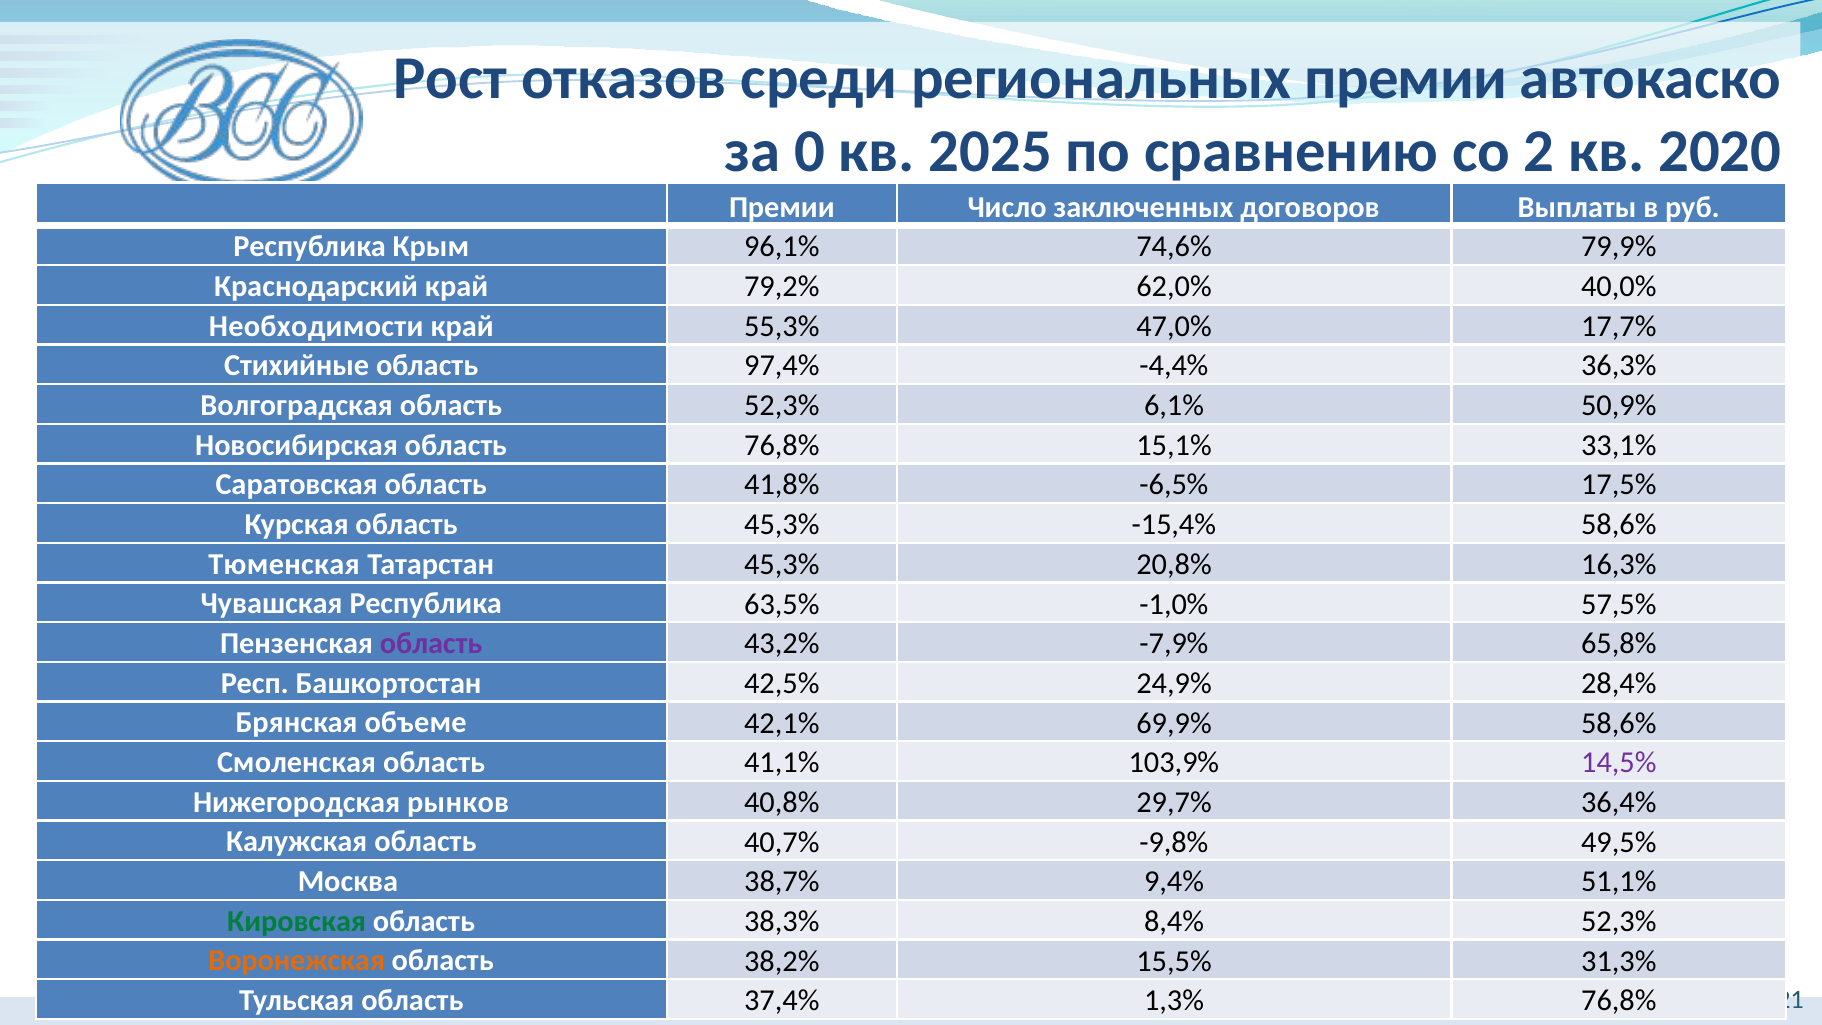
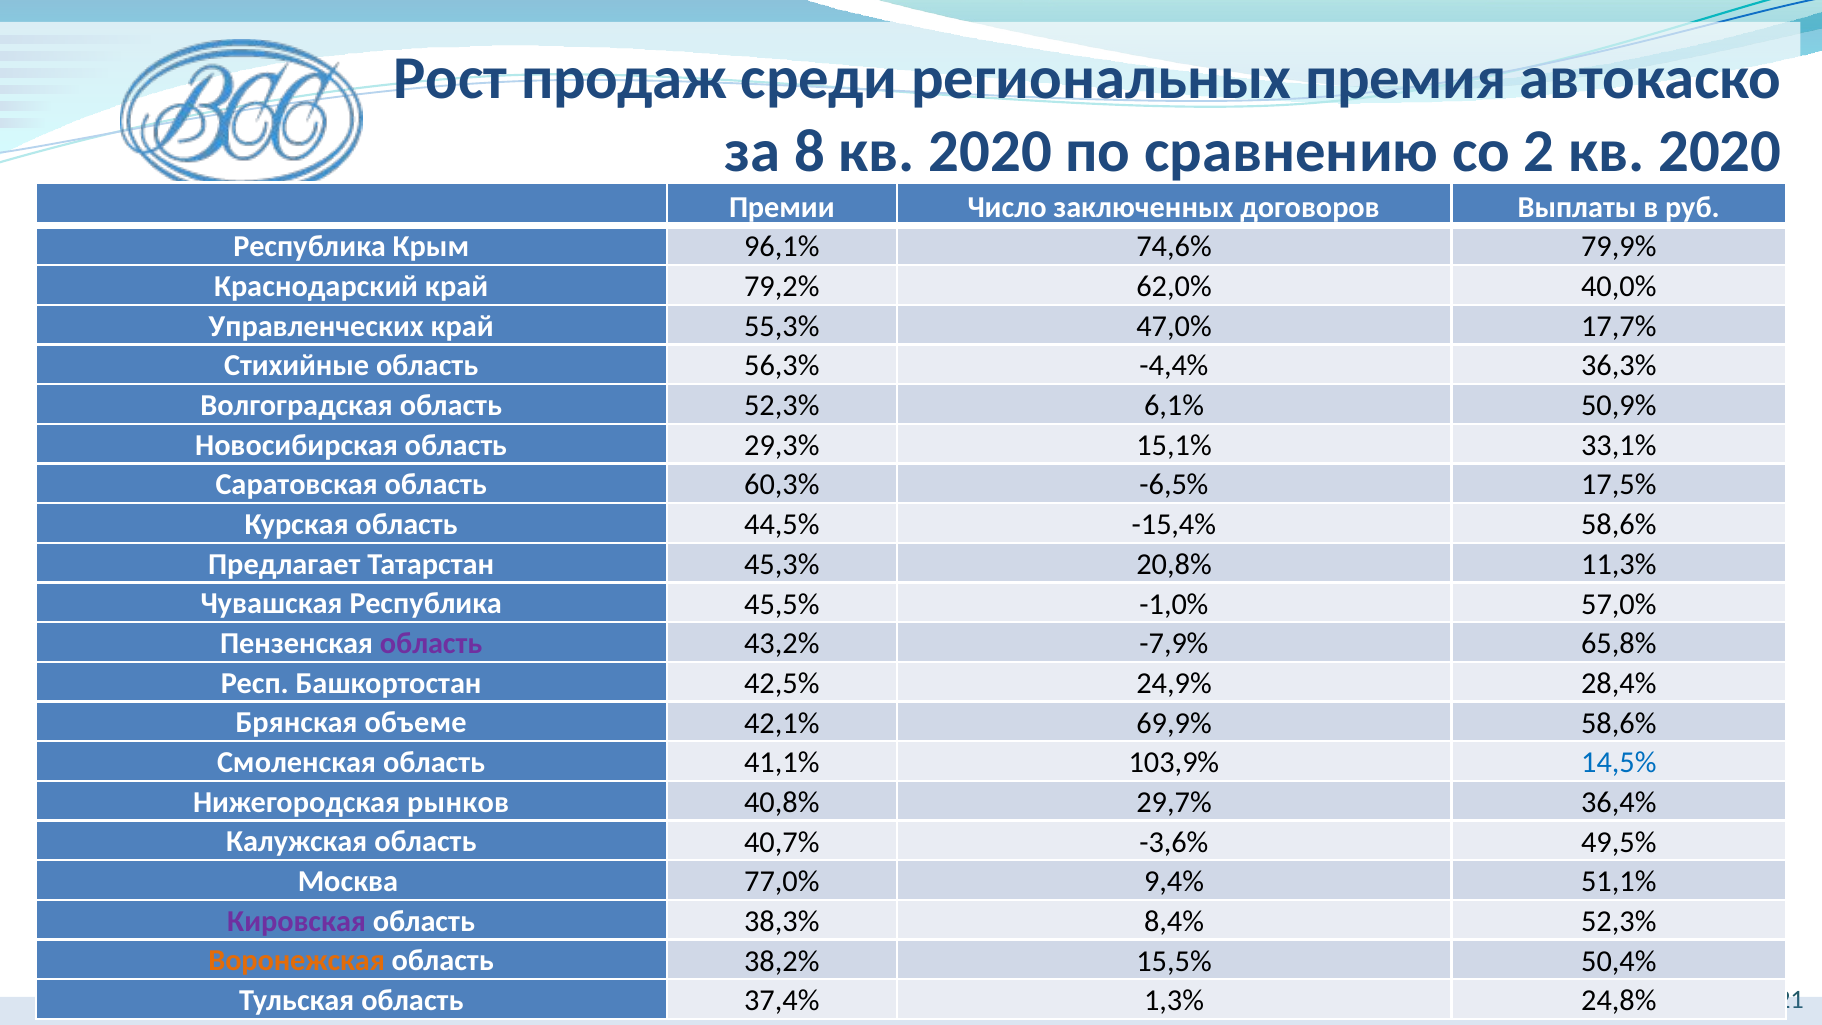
отказов: отказов -> продаж
региональных премии: премии -> премия
0: 0 -> 8
2025 at (990, 151): 2025 -> 2020
Необходимости: Необходимости -> Управленческих
97,4%: 97,4% -> 56,3%
область 76,8%: 76,8% -> 29,3%
41,8%: 41,8% -> 60,3%
область 45,3%: 45,3% -> 44,5%
Тюменская: Тюменская -> Предлагает
16,3%: 16,3% -> 11,3%
63,5%: 63,5% -> 45,5%
57,5%: 57,5% -> 57,0%
14,5% colour: purple -> blue
-9,8%: -9,8% -> -3,6%
38,7%: 38,7% -> 77,0%
Кировская colour: green -> purple
31,3%: 31,3% -> 50,4%
1,3% 76,8%: 76,8% -> 24,8%
